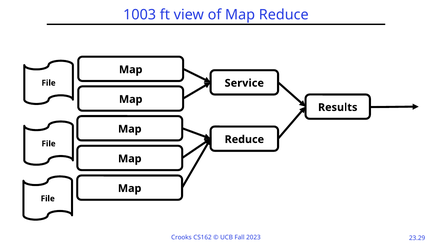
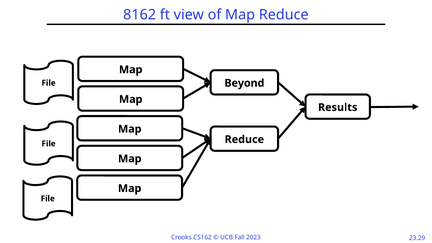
1003: 1003 -> 8162
Service: Service -> Beyond
